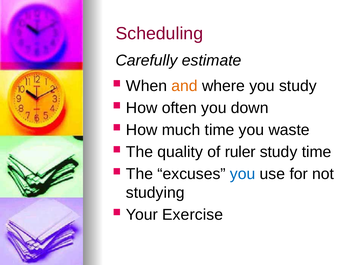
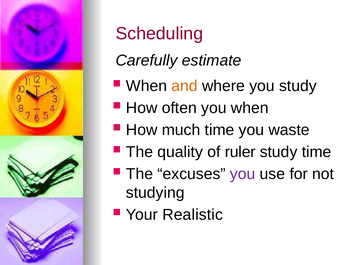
you down: down -> when
you at (243, 174) colour: blue -> purple
Exercise: Exercise -> Realistic
